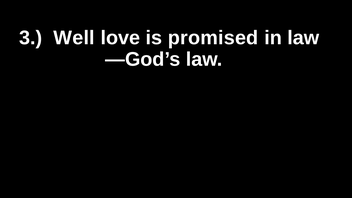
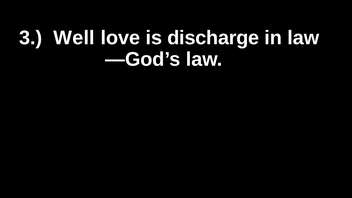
promised: promised -> discharge
